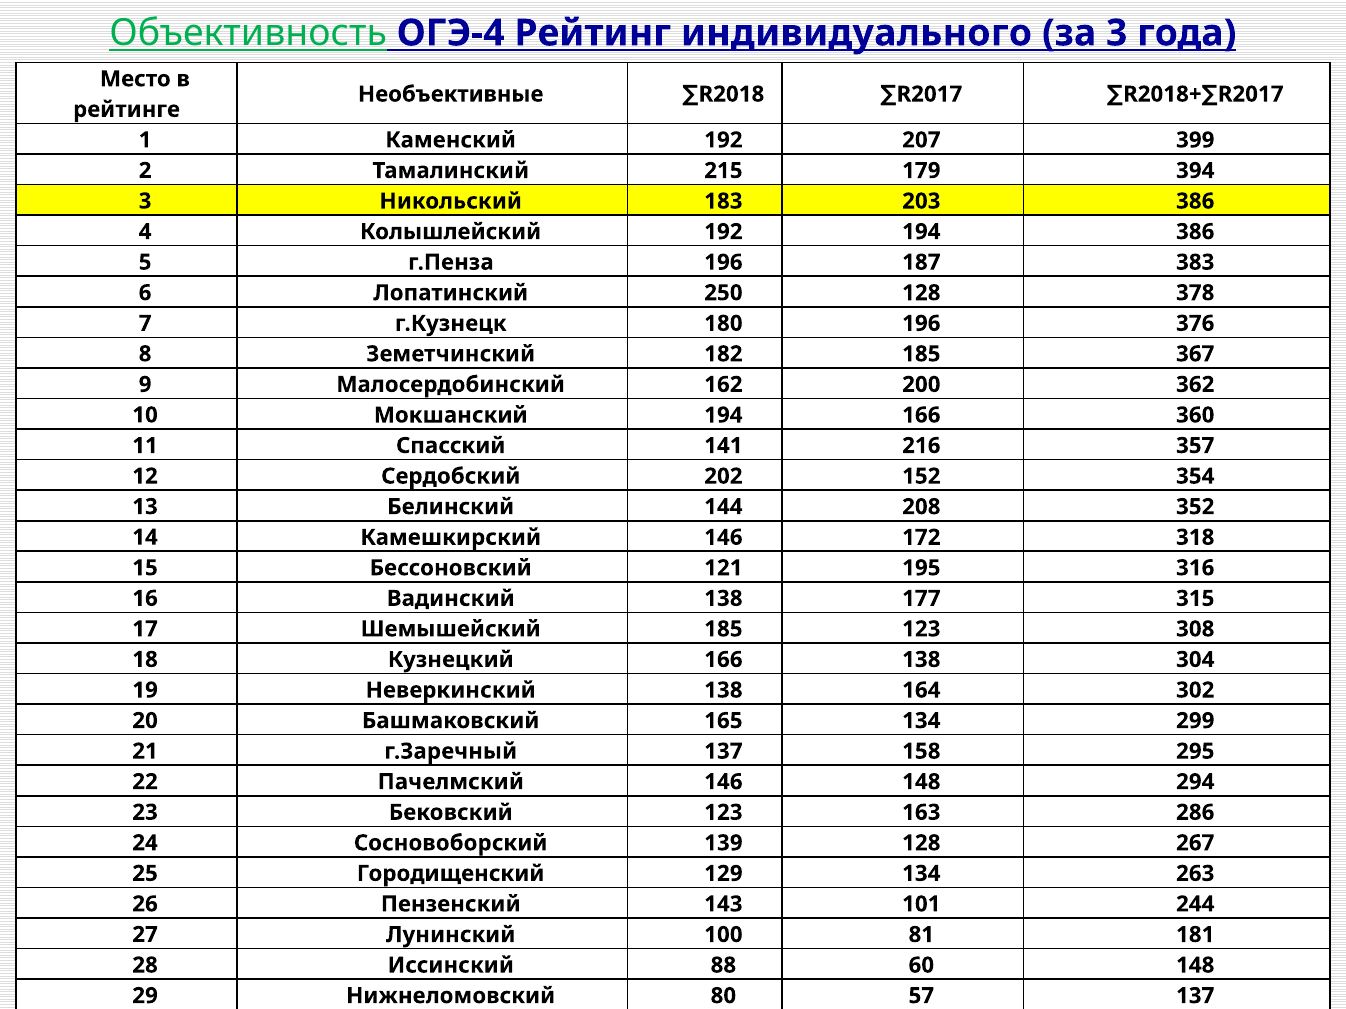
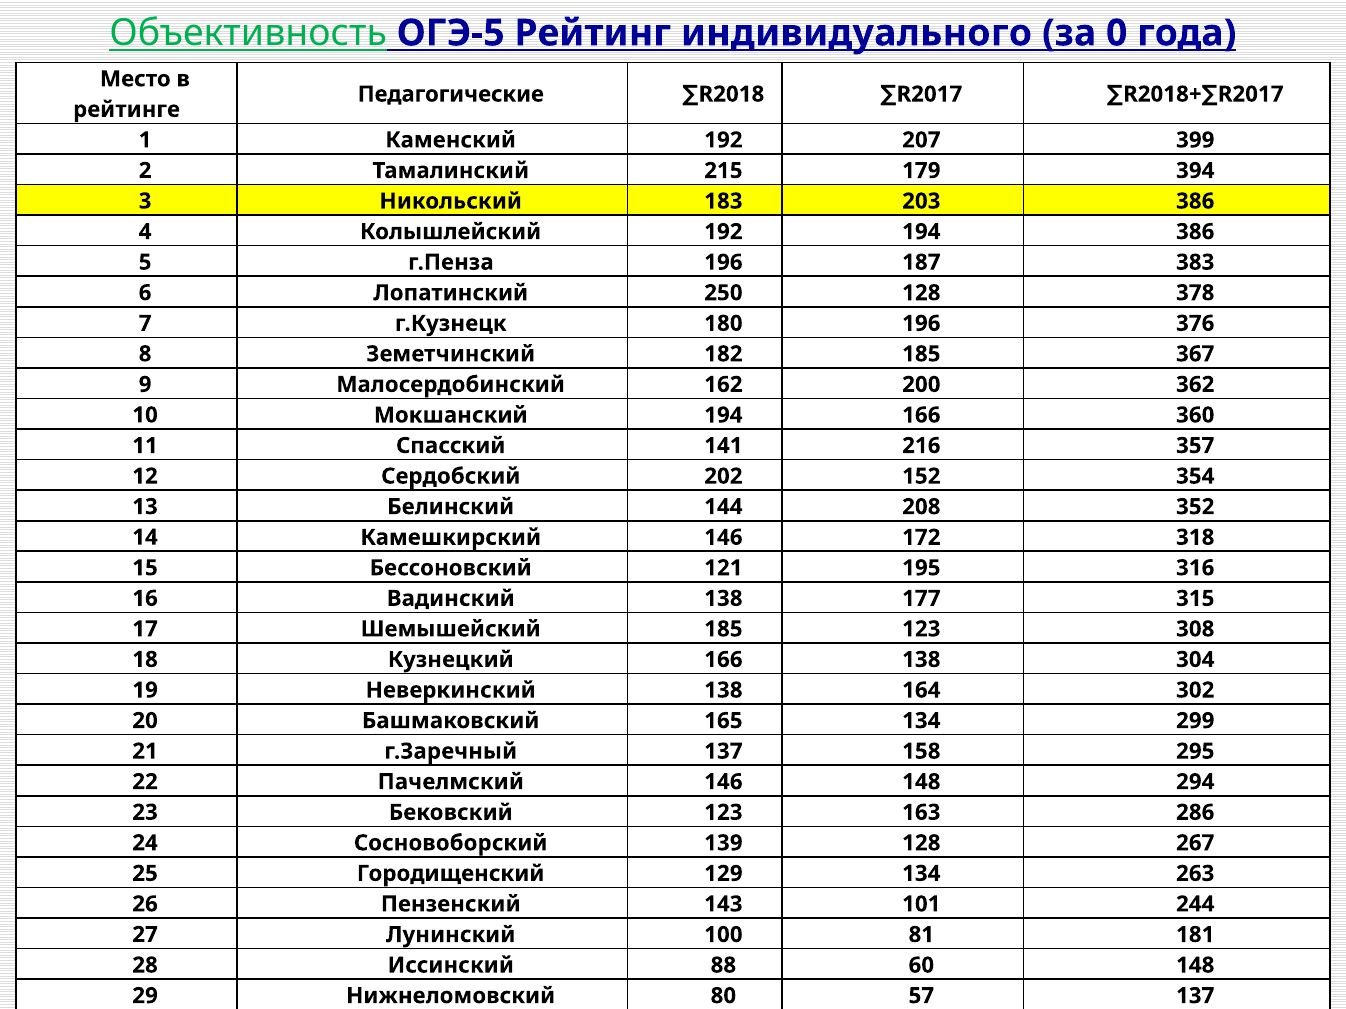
ОГЭ-4: ОГЭ-4 -> ОГЭ-5
за 3: 3 -> 0
Необъективные: Необъективные -> Педагогические
